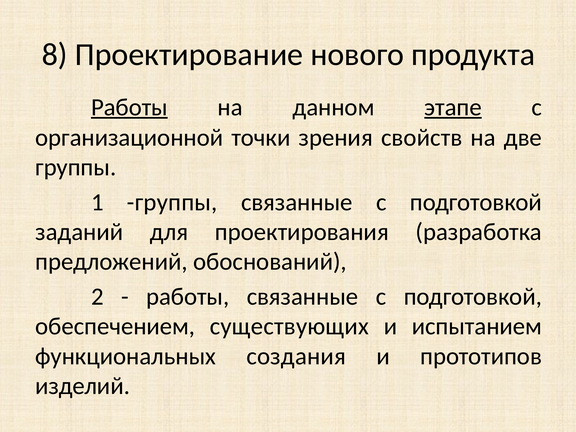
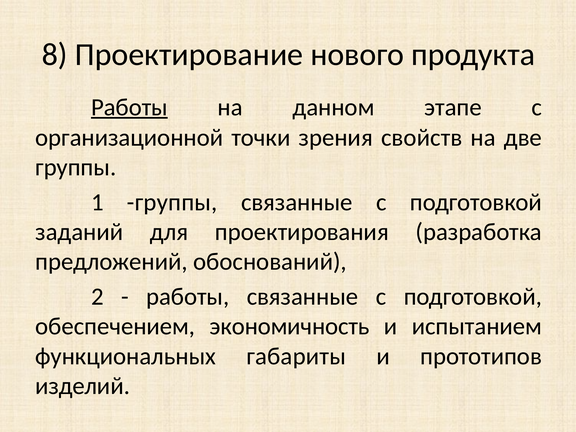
этапе underline: present -> none
существующих: существующих -> экономичность
создания: создания -> габариты
